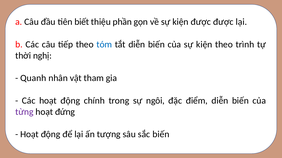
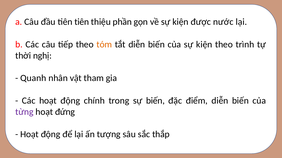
tiên biết: biết -> tiên
được được: được -> nước
tóm colour: blue -> orange
sự ngôi: ngôi -> biến
sắc biến: biến -> thắp
